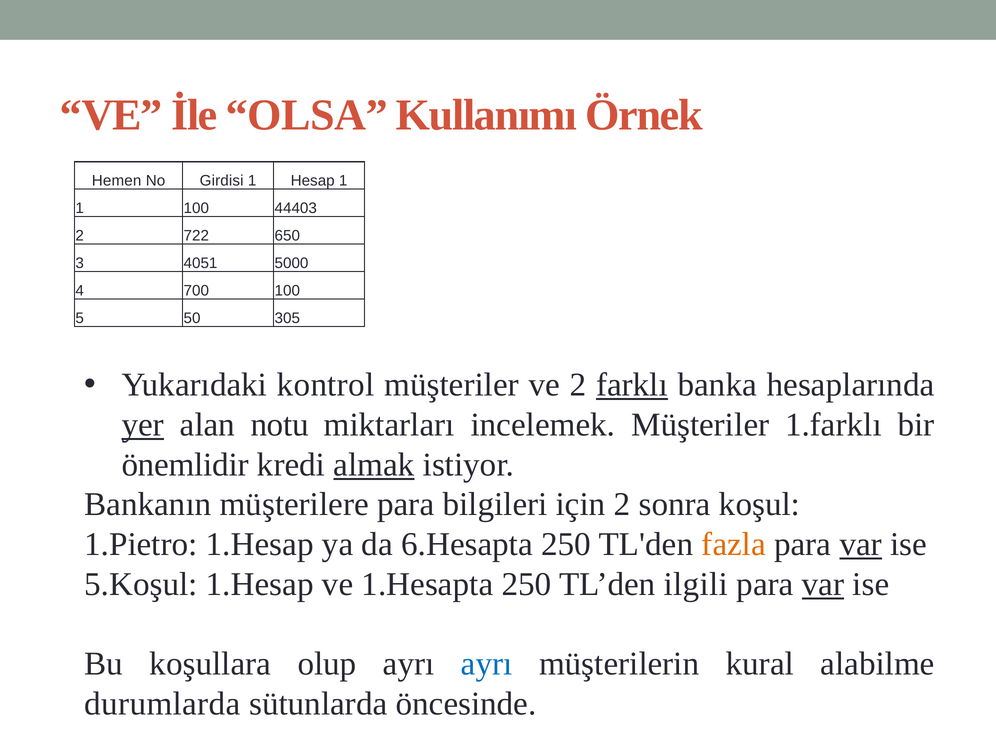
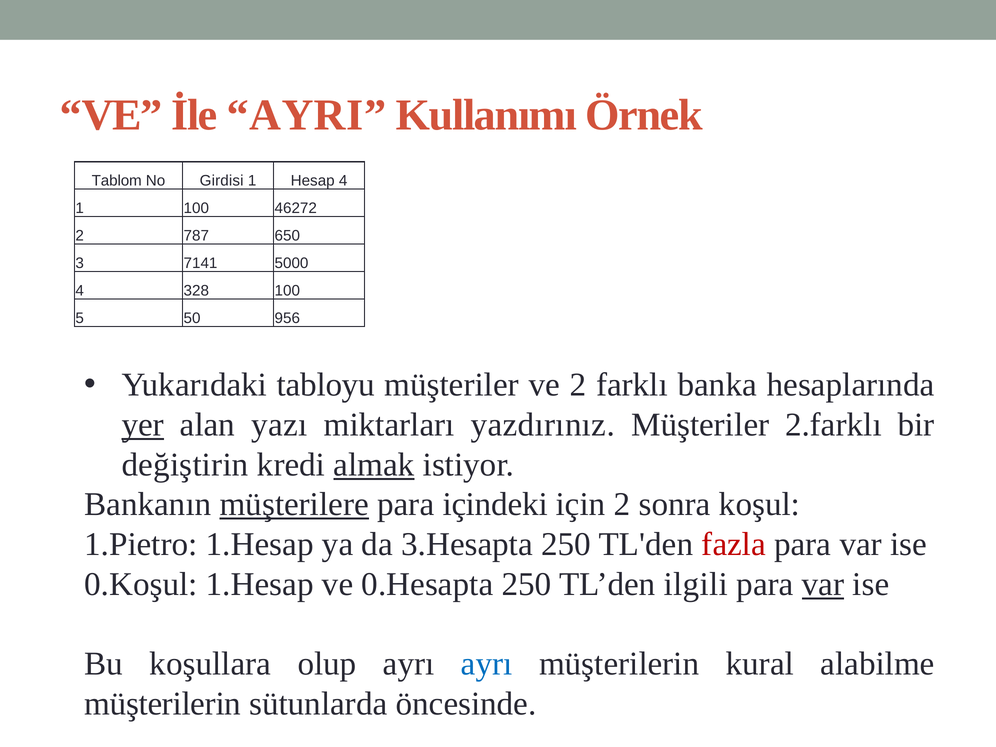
OLSA: OLSA -> AYRI
Hemen: Hemen -> Tablom
Hesap 1: 1 -> 4
44403: 44403 -> 46272
722: 722 -> 787
4051: 4051 -> 7141
700: 700 -> 328
305: 305 -> 956
kontrol: kontrol -> tabloyu
farklı underline: present -> none
notu: notu -> yazı
incelemek: incelemek -> yazdırınız
1.farklı: 1.farklı -> 2.farklı
önemlidir: önemlidir -> değiştirin
müşterilere underline: none -> present
bilgileri: bilgileri -> içindeki
6.Hesapta: 6.Hesapta -> 3.Hesapta
fazla colour: orange -> red
var at (861, 544) underline: present -> none
5.Koşul: 5.Koşul -> 0.Koşul
1.Hesapta: 1.Hesapta -> 0.Hesapta
durumlarda at (162, 704): durumlarda -> müşterilerin
